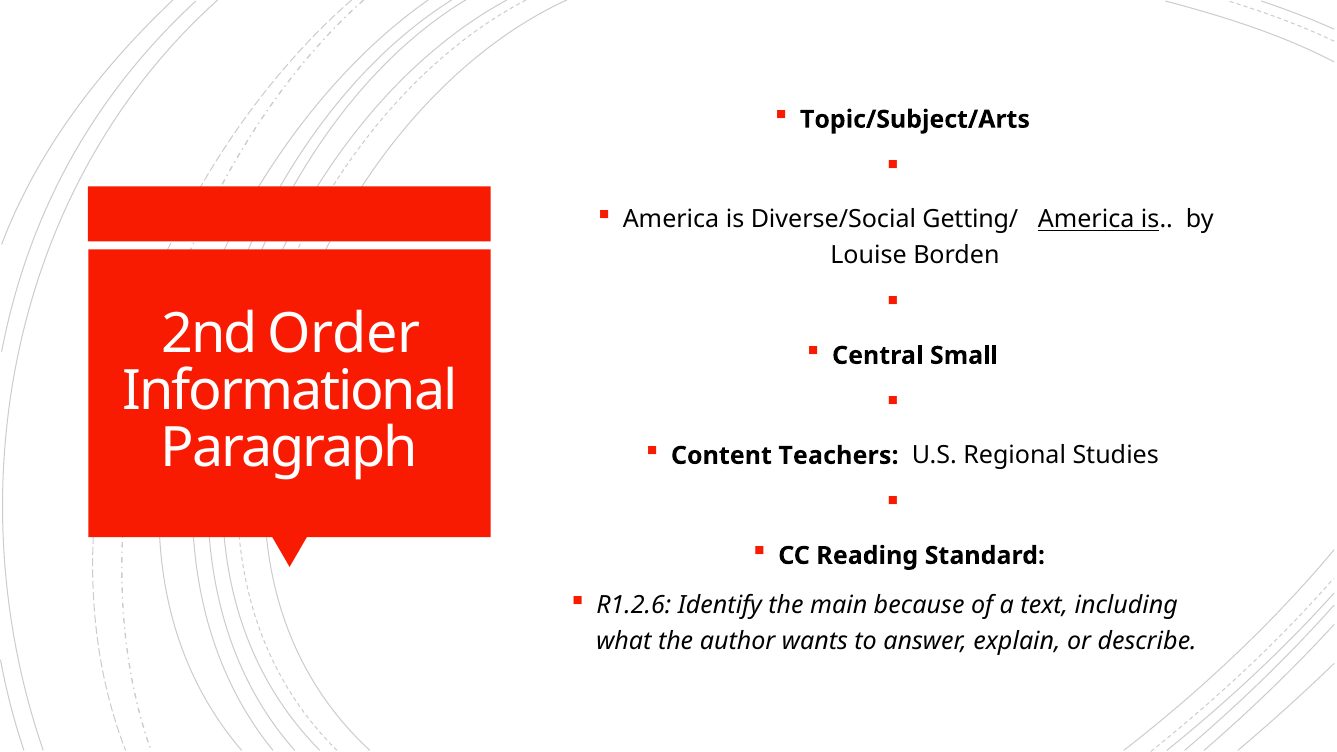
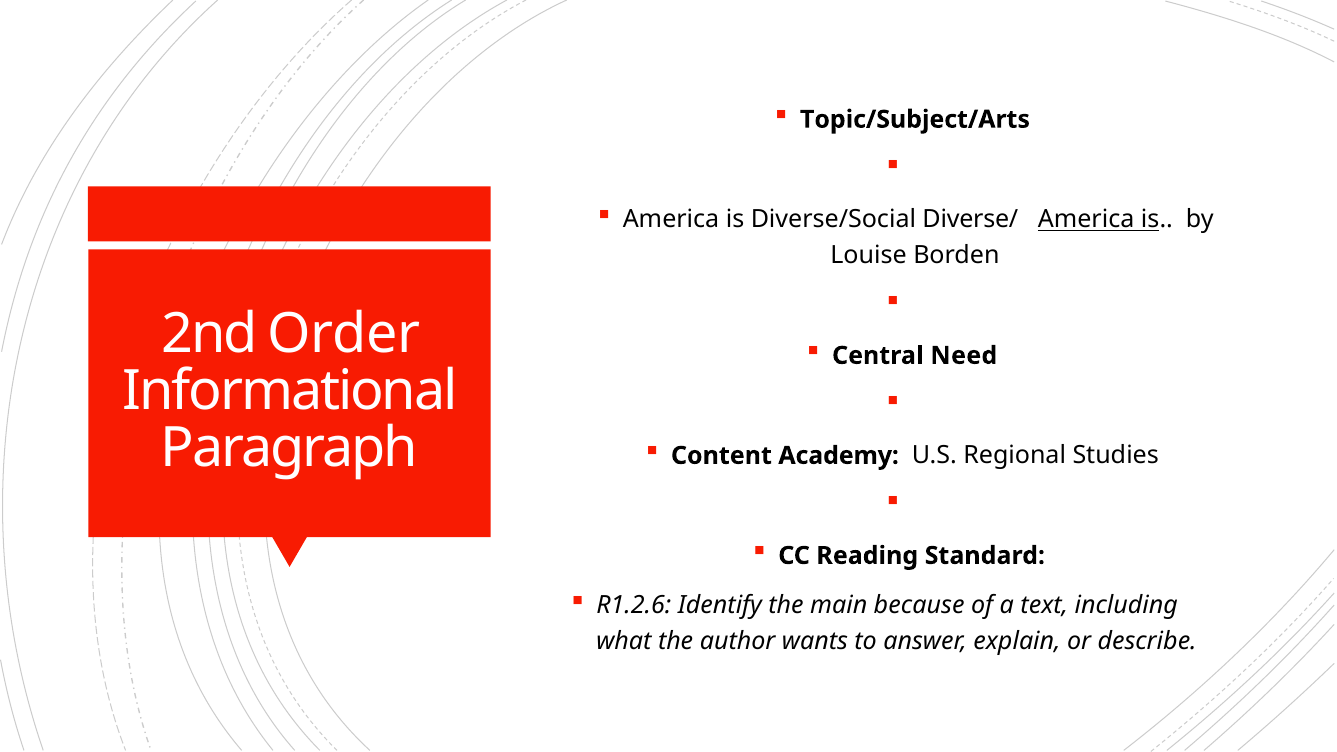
Getting/: Getting/ -> Diverse/
Small: Small -> Need
Teachers: Teachers -> Academy
